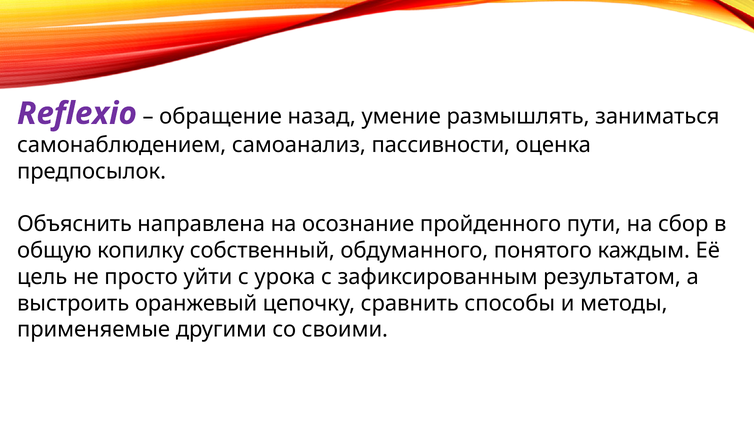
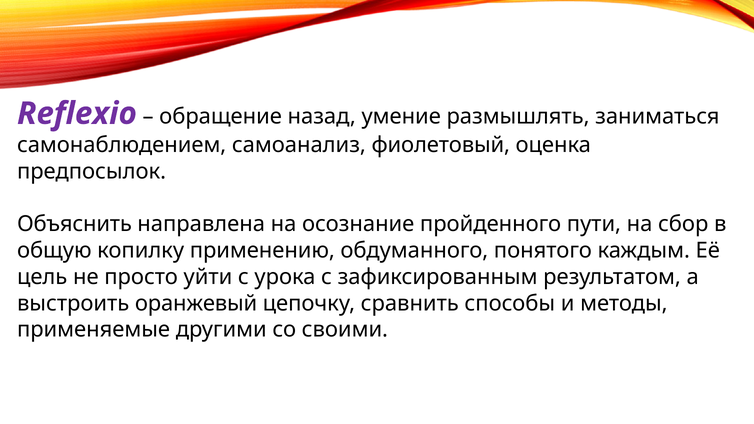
пассивности: пассивности -> фиолетовый
собственный: собственный -> применению
